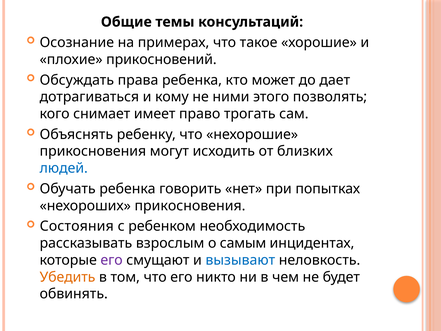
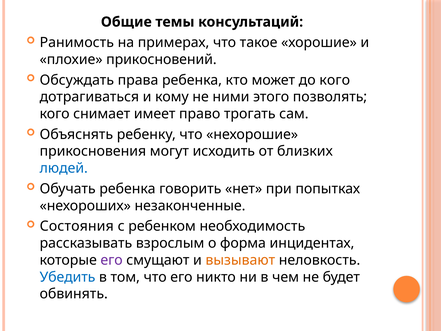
Осознание: Осознание -> Ранимость
до дает: дает -> кого
нехороших прикосновения: прикосновения -> незаконченные
самым: самым -> форма
вызывают colour: blue -> orange
Убедить colour: orange -> blue
